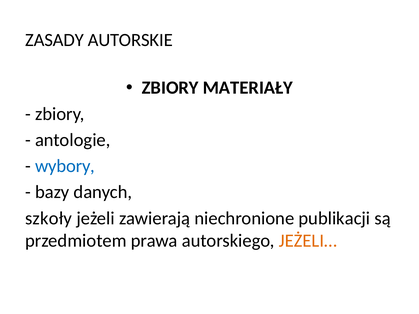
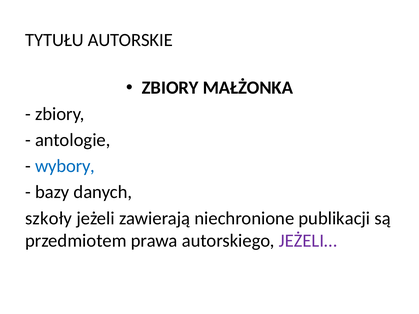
ZASADY: ZASADY -> TYTUŁU
MATERIAŁY: MATERIAŁY -> MAŁŻONKA
JEŻELI… colour: orange -> purple
